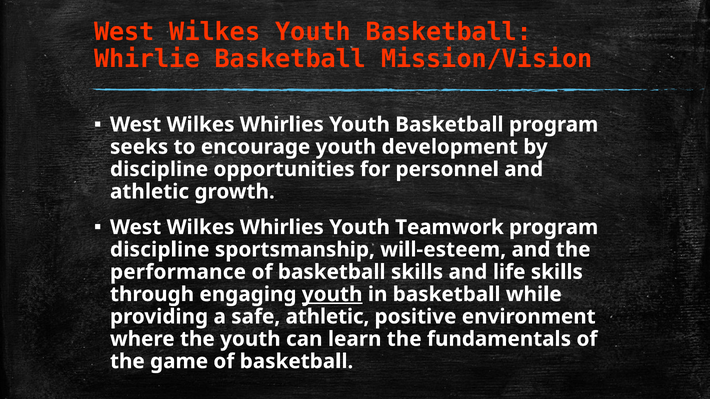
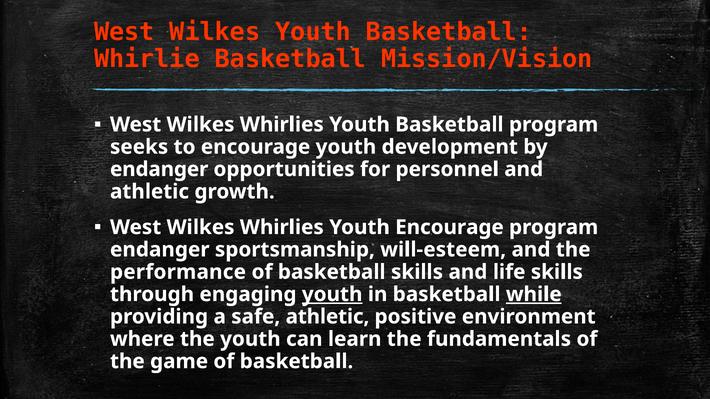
discipline at (159, 169): discipline -> endanger
Youth Teamwork: Teamwork -> Encourage
discipline at (160, 250): discipline -> endanger
while underline: none -> present
